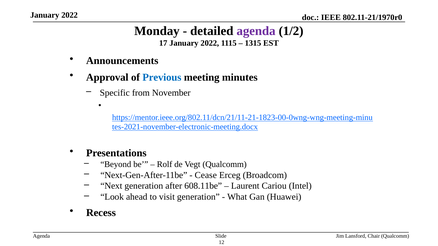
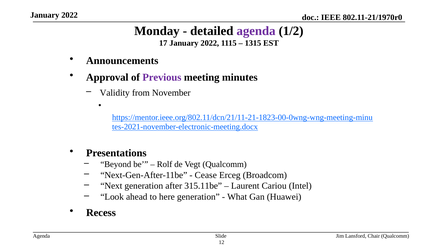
Previous colour: blue -> purple
Specific: Specific -> Validity
608.11be: 608.11be -> 315.11be
visit: visit -> here
